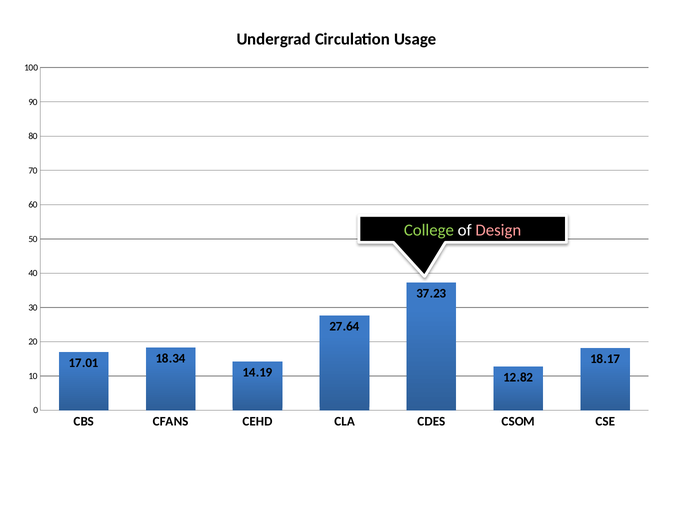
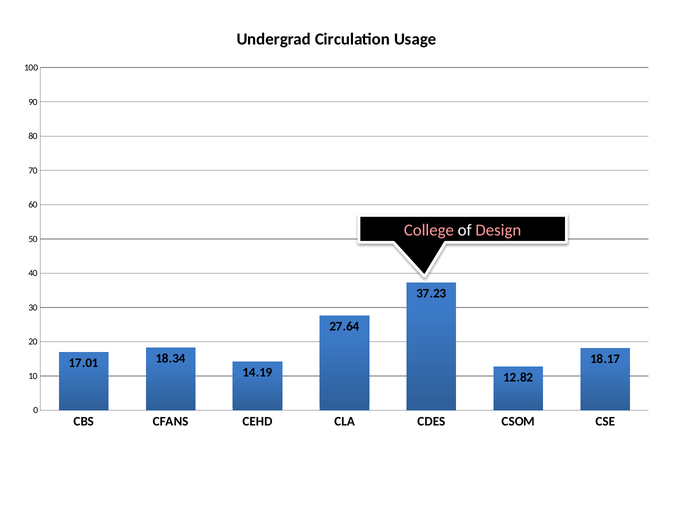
College colour: light green -> pink
